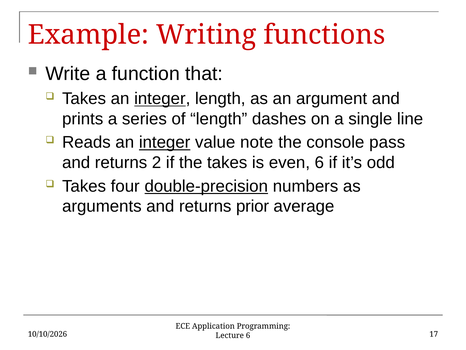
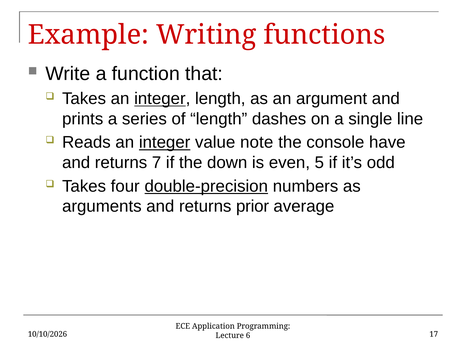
pass: pass -> have
2: 2 -> 7
the takes: takes -> down
even 6: 6 -> 5
